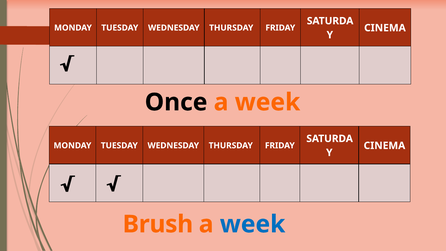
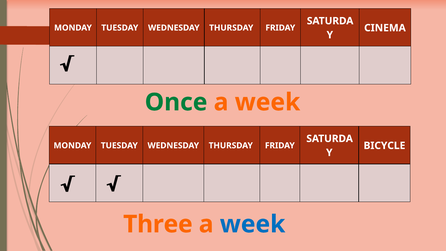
Once colour: black -> green
CINEMA at (384, 146): CINEMA -> BICYCLE
Brush: Brush -> Three
